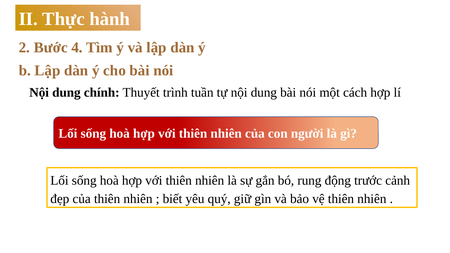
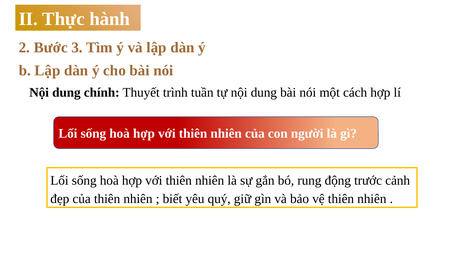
4: 4 -> 3
